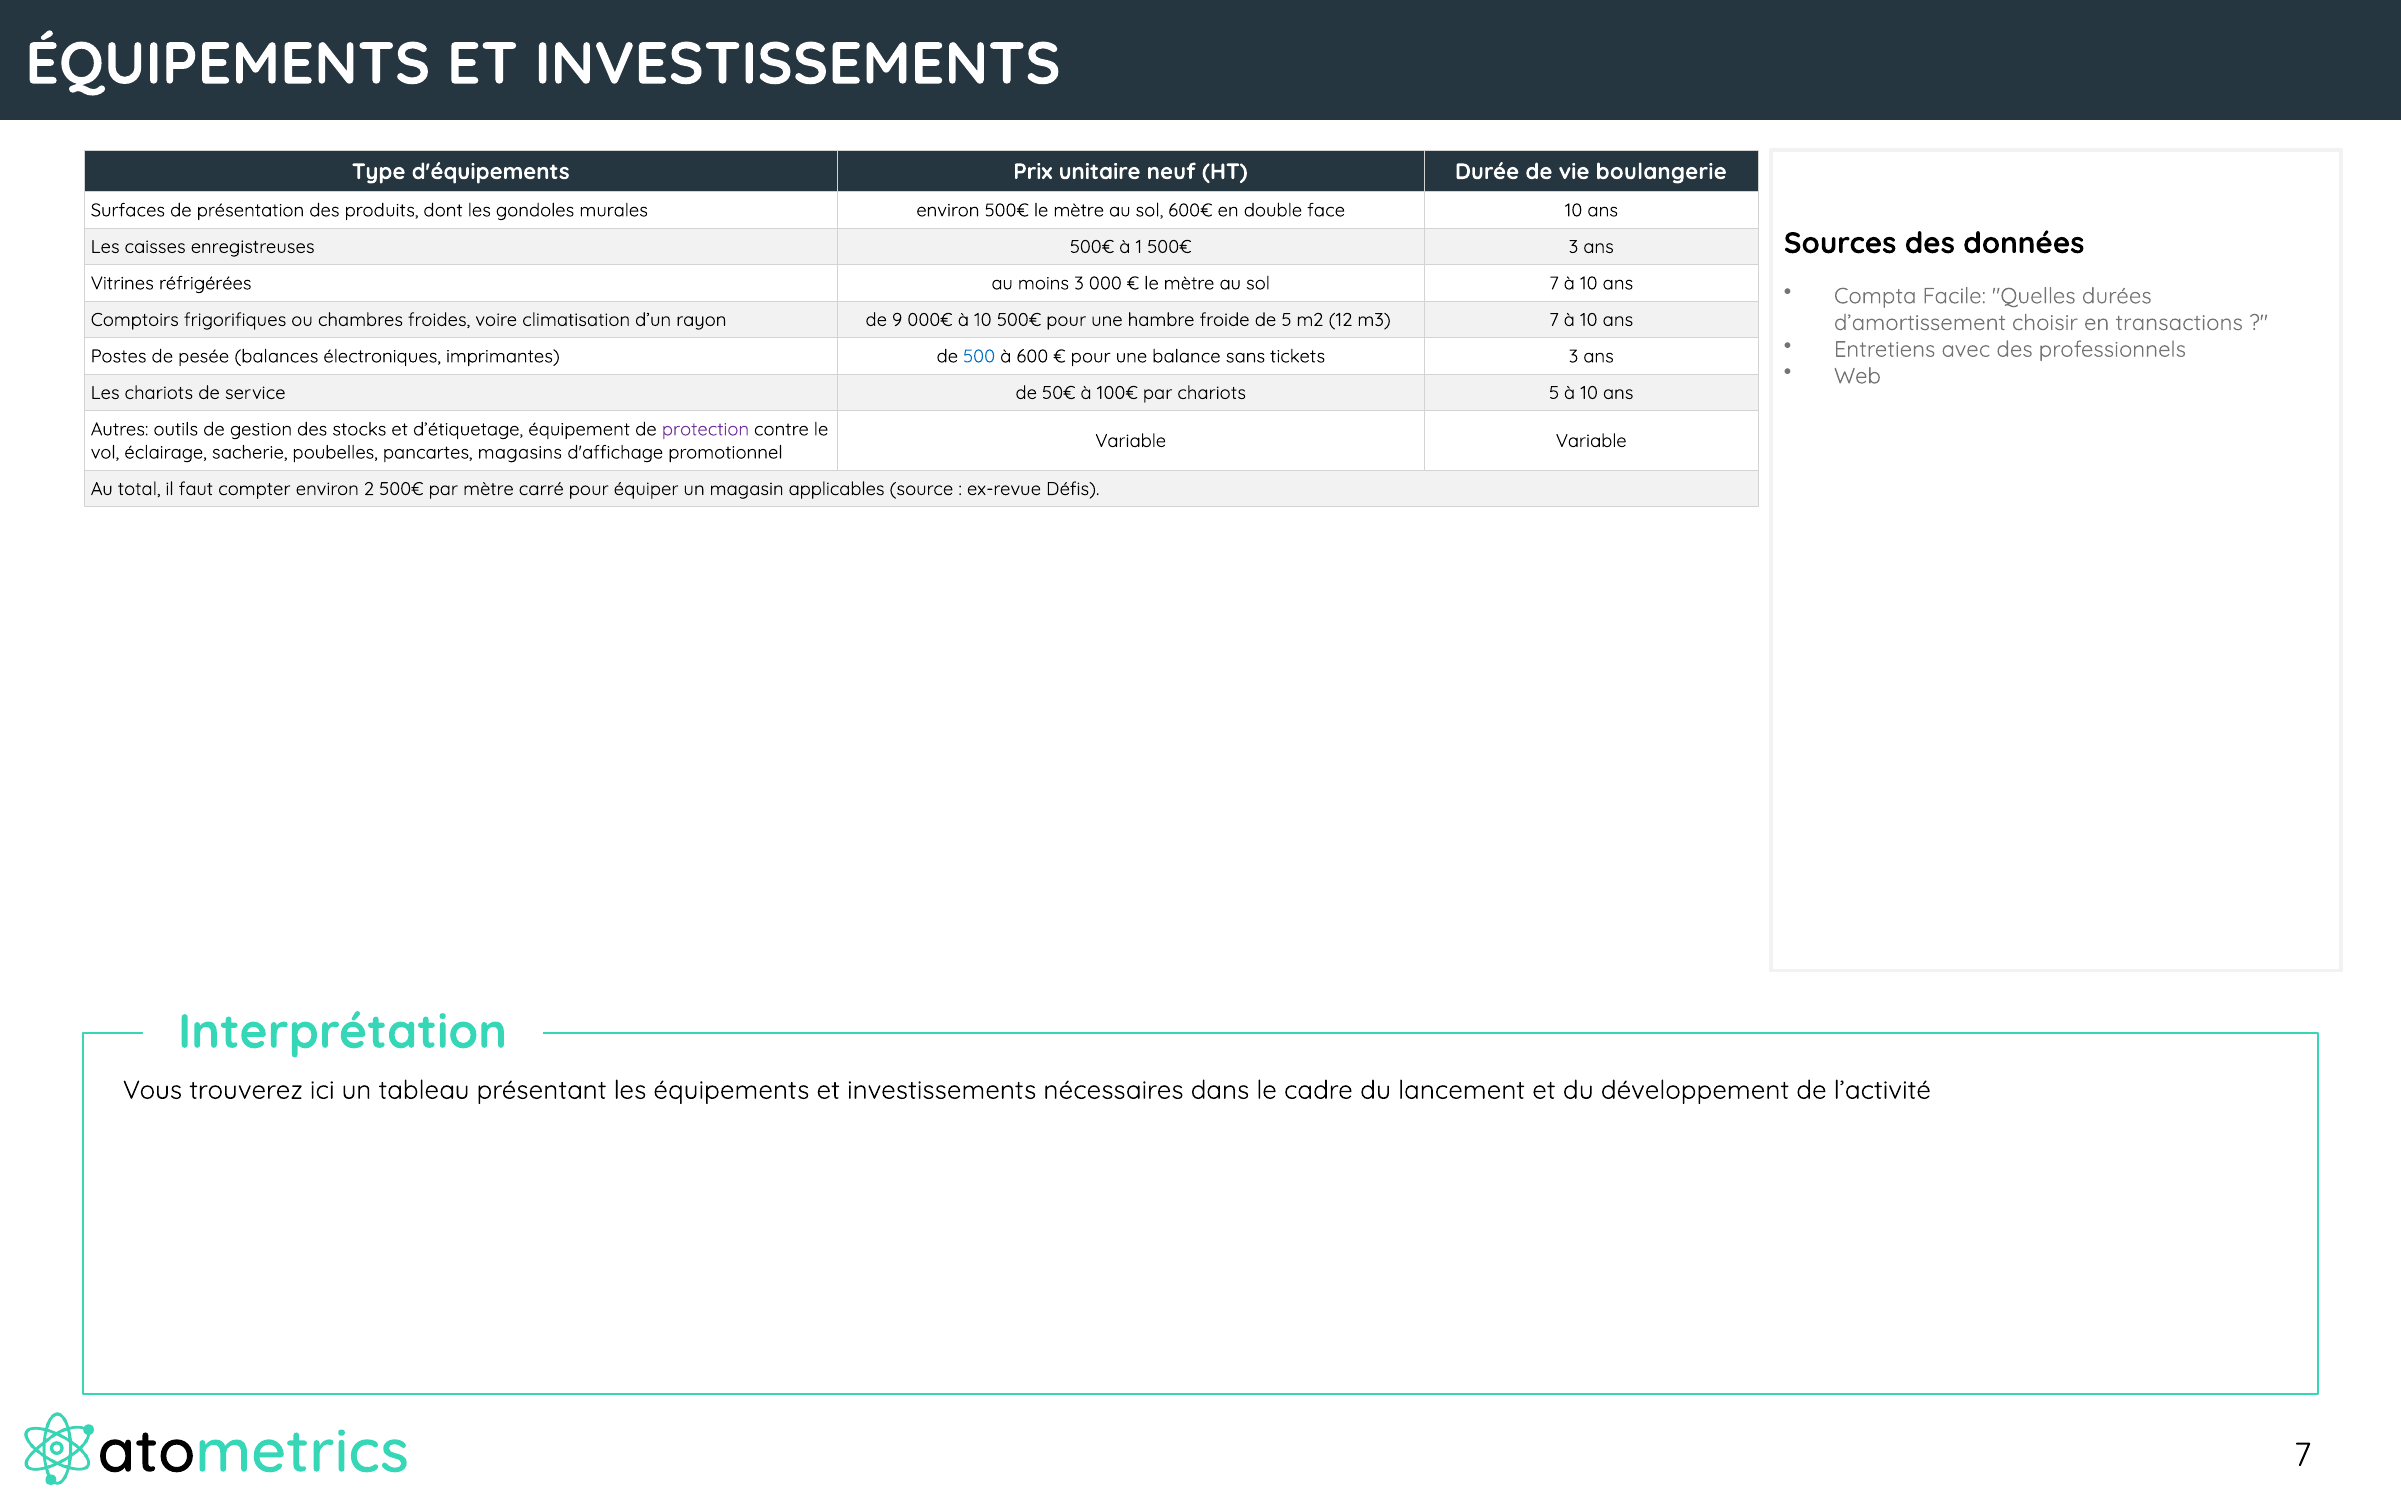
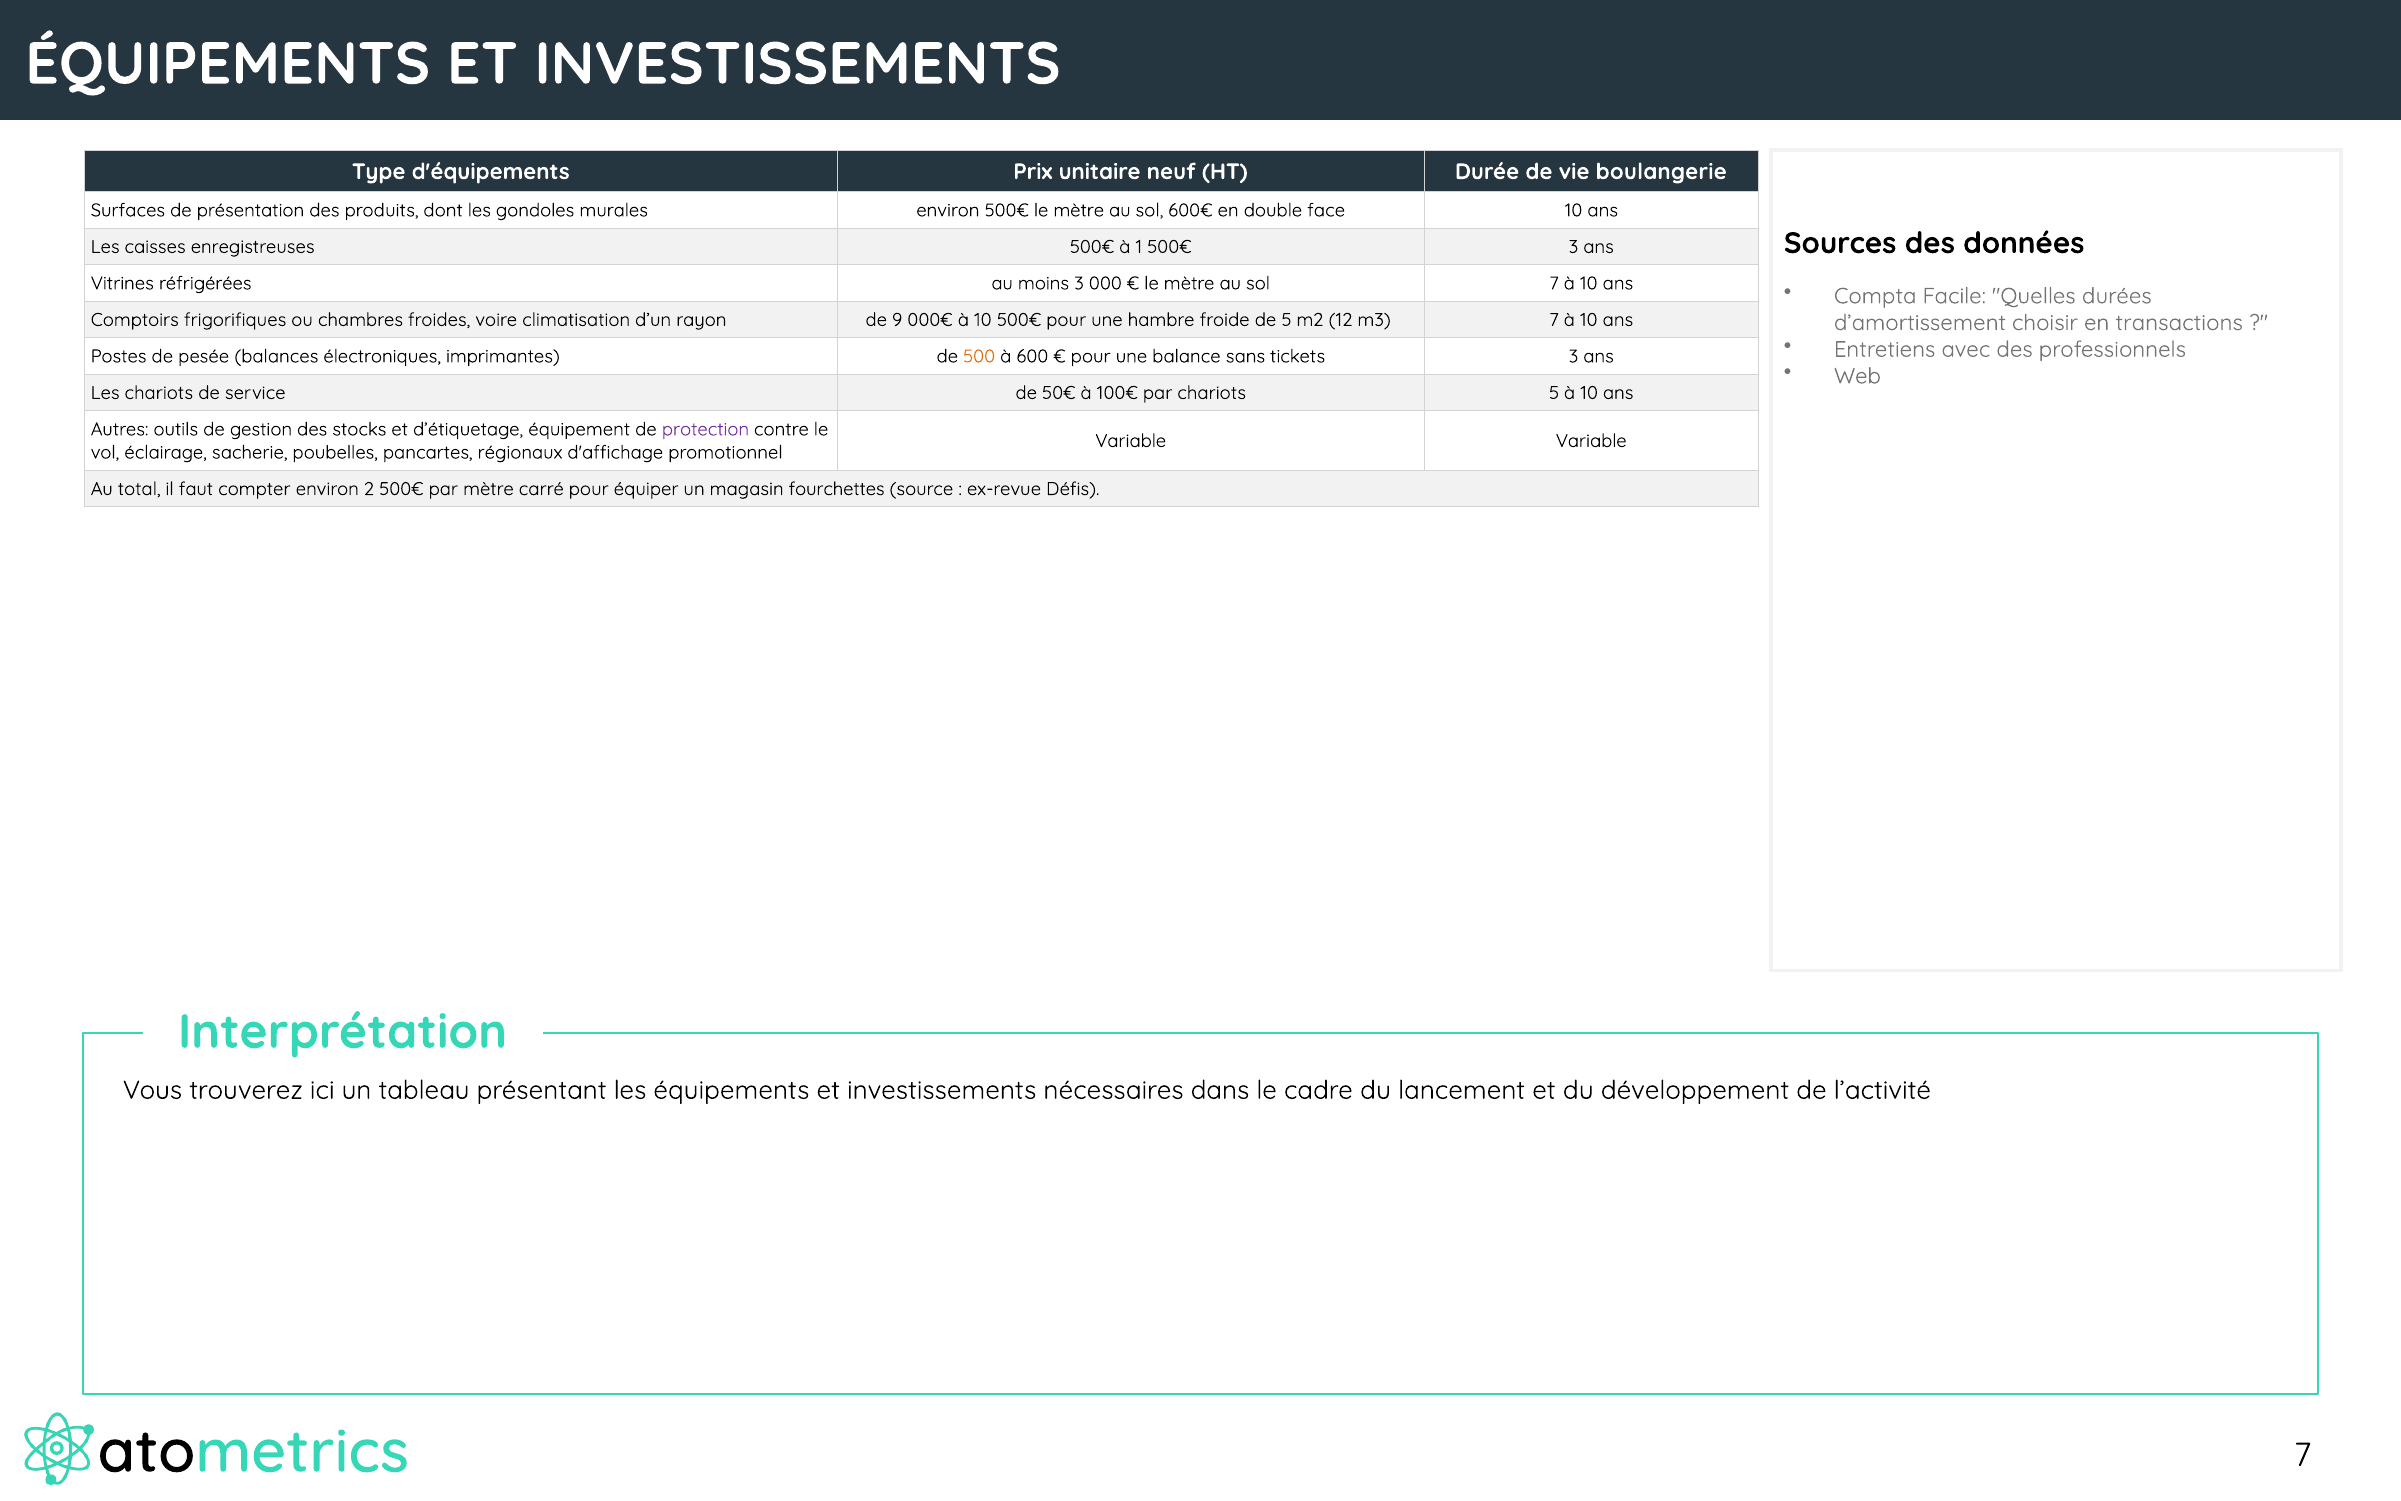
500 colour: blue -> orange
magasins: magasins -> régionaux
applicables: applicables -> fourchettes
